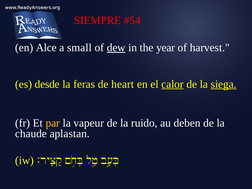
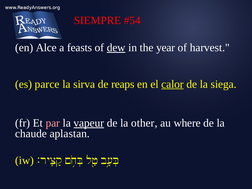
small: small -> feasts
desde: desde -> parce
feras: feras -> sirva
heart: heart -> reaps
siega underline: present -> none
par colour: yellow -> pink
vapeur underline: none -> present
ruido: ruido -> other
deben: deben -> where
